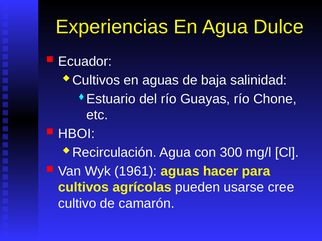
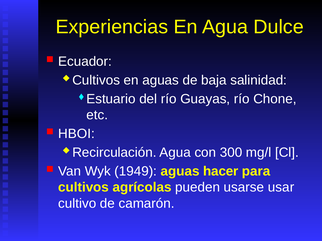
1961: 1961 -> 1949
cree: cree -> usar
